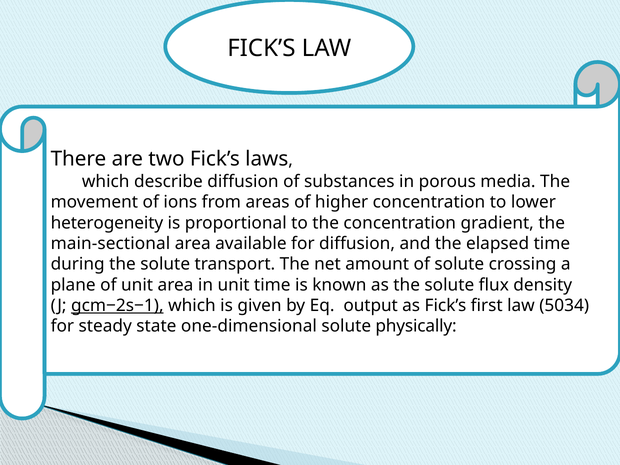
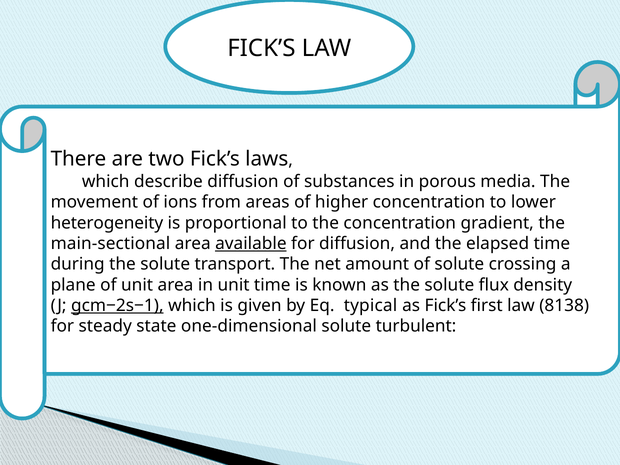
available underline: none -> present
output: output -> typical
5034: 5034 -> 8138
physically: physically -> turbulent
